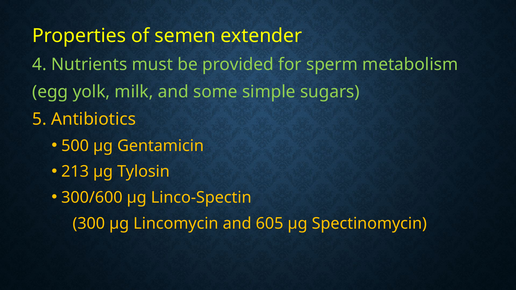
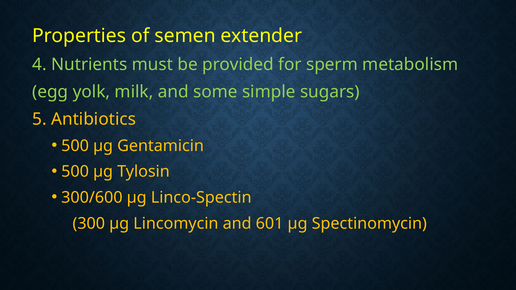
213 at (75, 172): 213 -> 500
605: 605 -> 601
